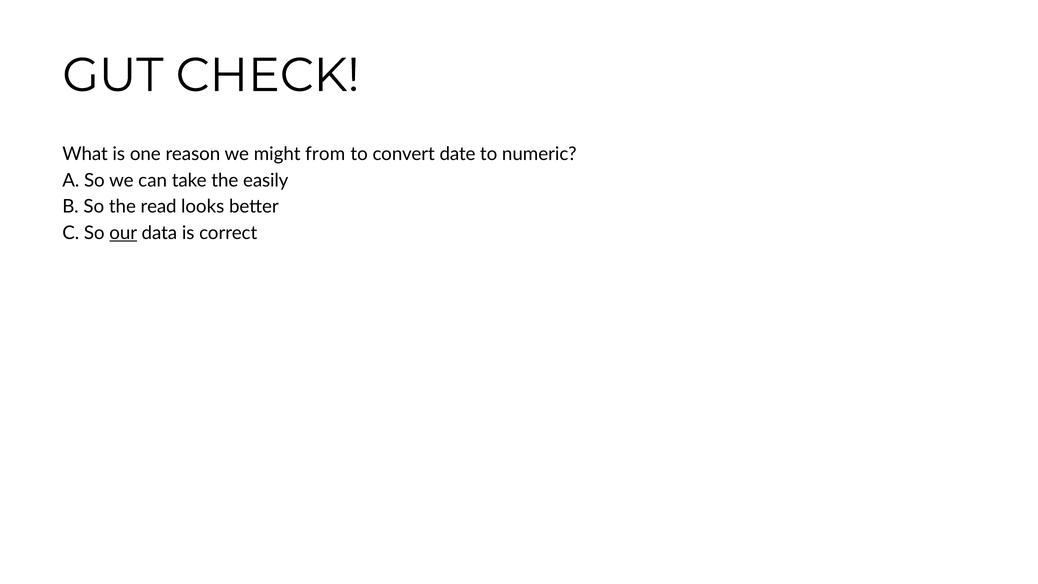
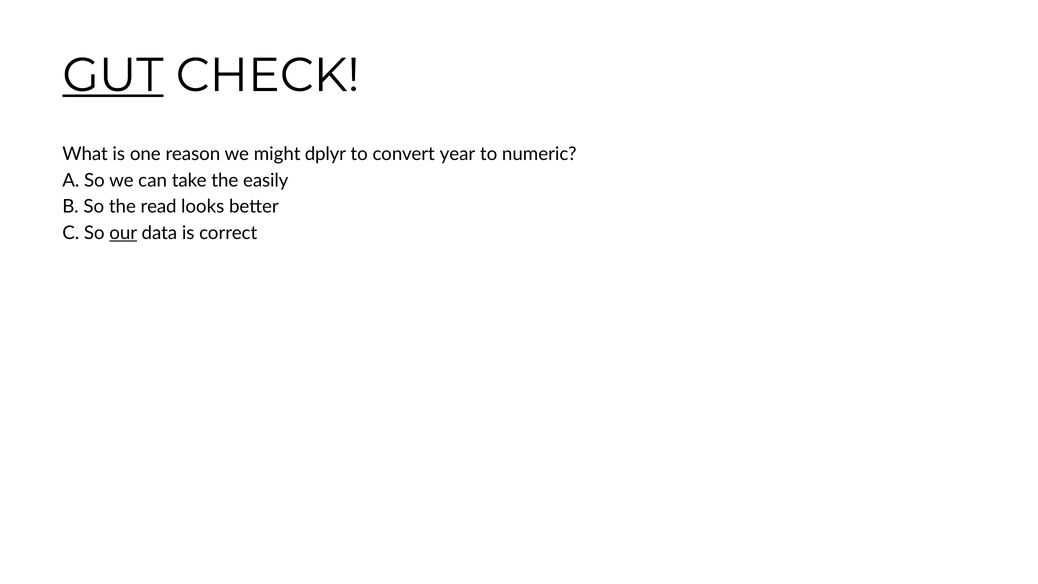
GUT underline: none -> present
from: from -> dplyr
date: date -> year
